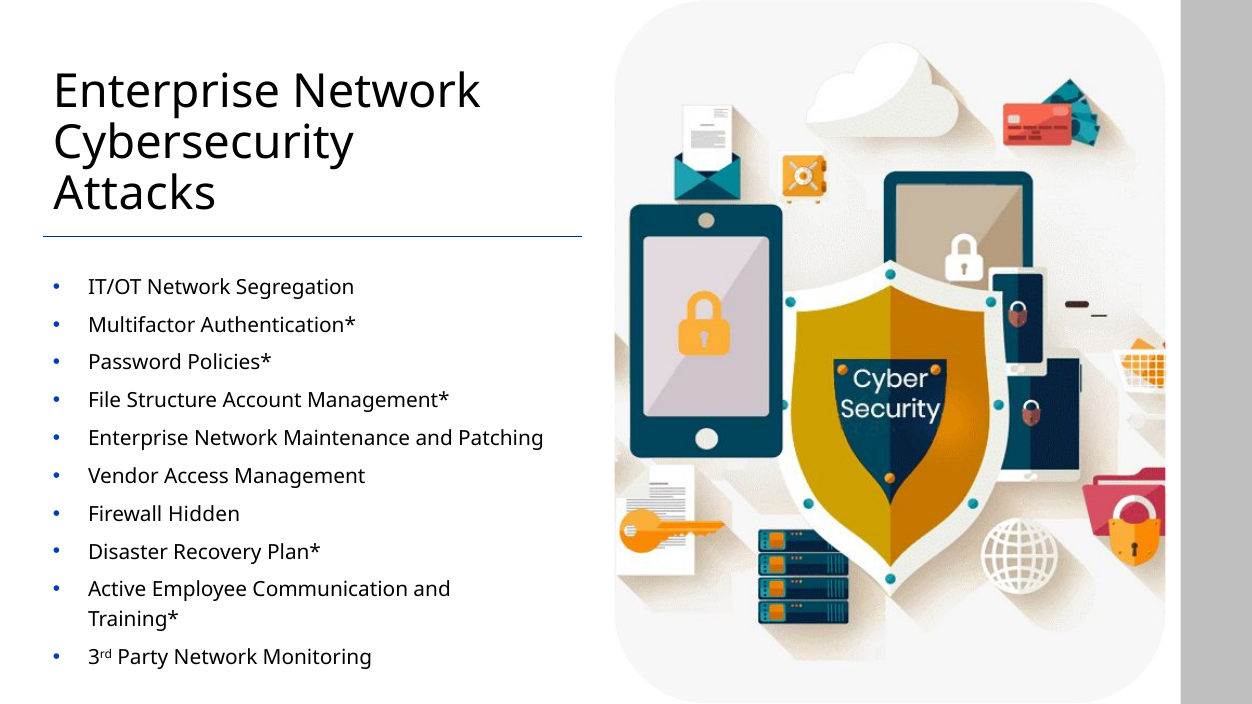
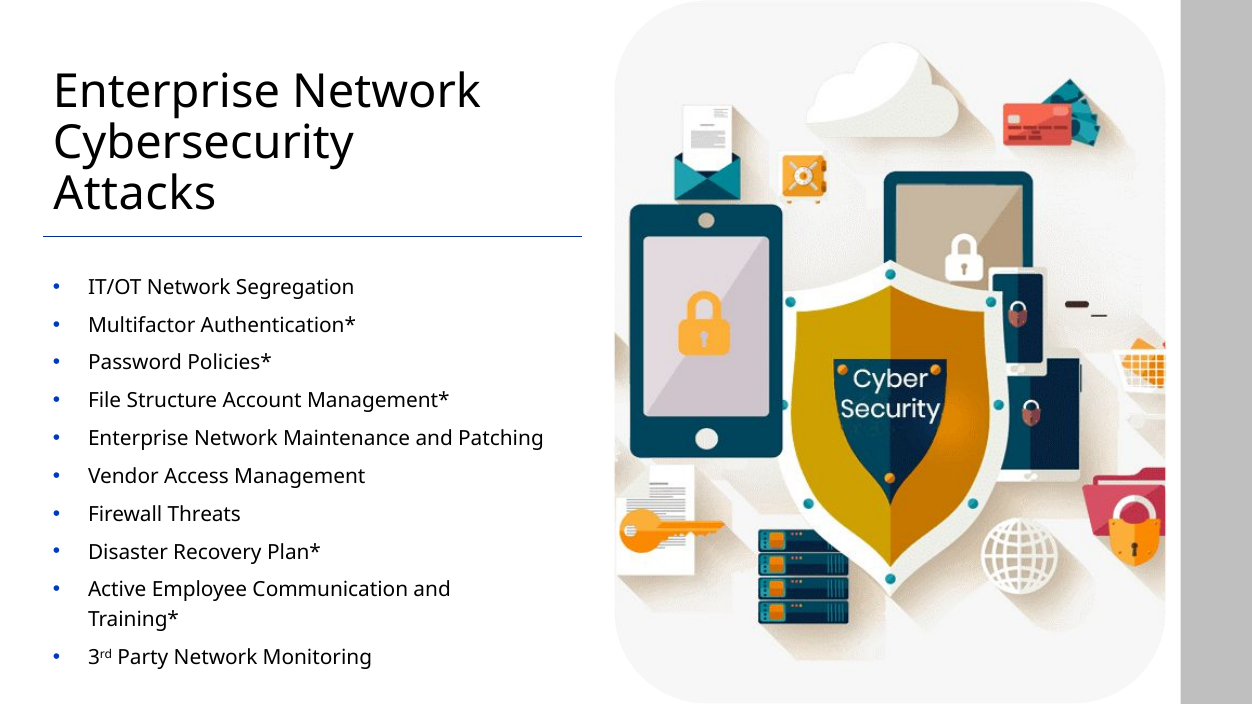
Hidden: Hidden -> Threats
